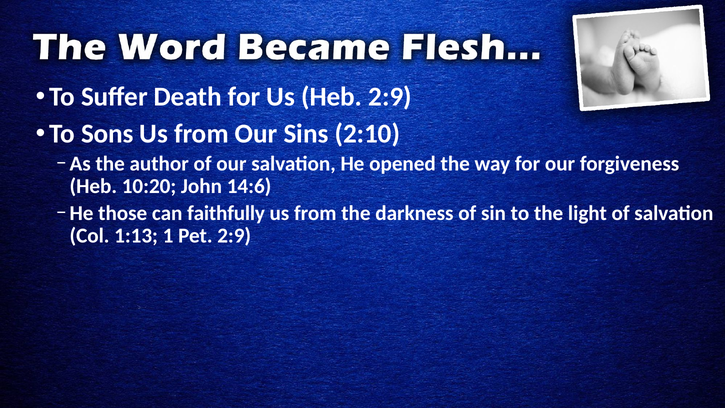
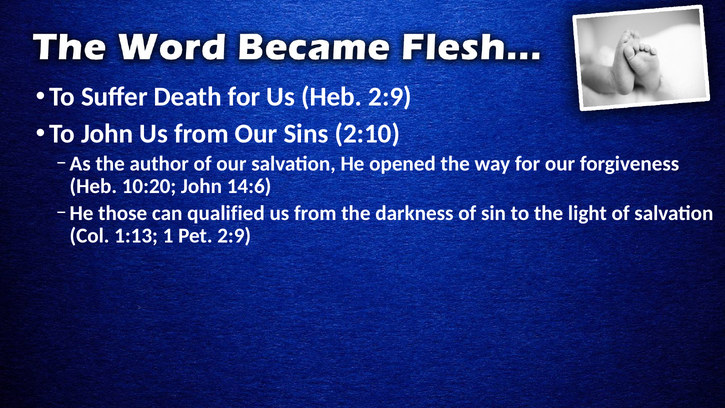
To Sons: Sons -> John
faithfully: faithfully -> qualified
